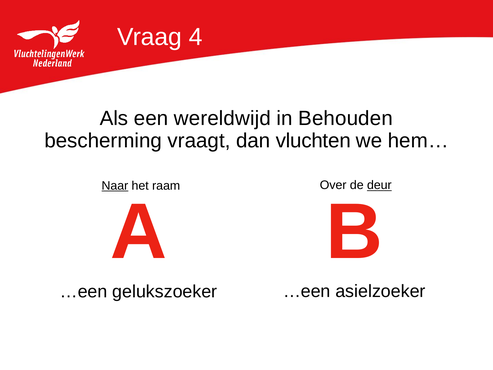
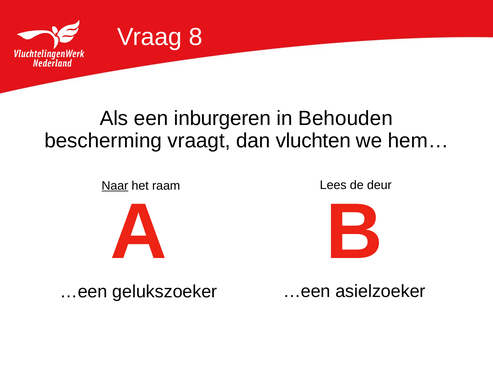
4: 4 -> 8
wereldwijd: wereldwijd -> inburgeren
Over: Over -> Lees
deur underline: present -> none
